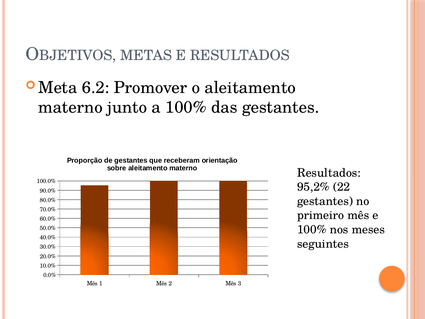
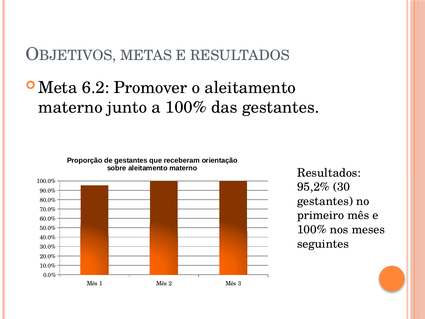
22: 22 -> 30
